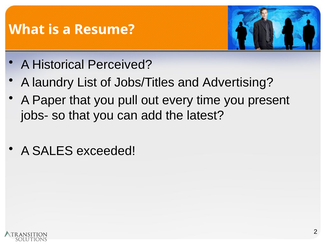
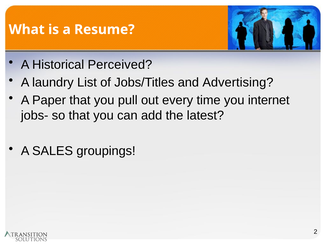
present: present -> internet
exceeded: exceeded -> groupings
